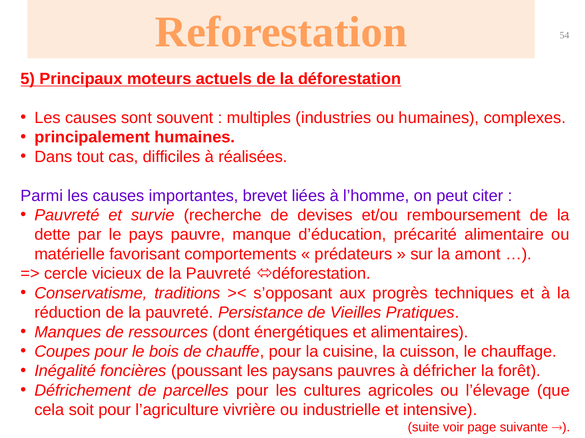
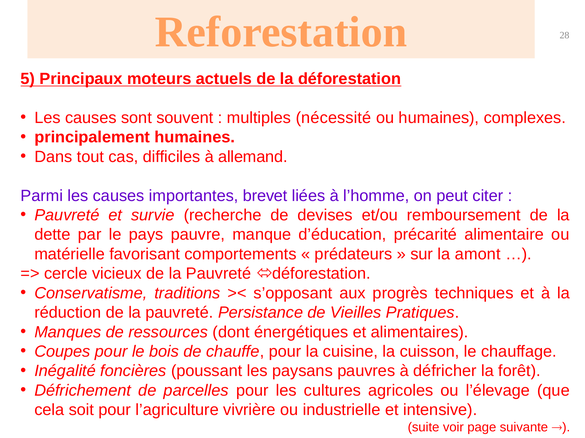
54: 54 -> 28
industries: industries -> nécessité
réalisées: réalisées -> allemand
